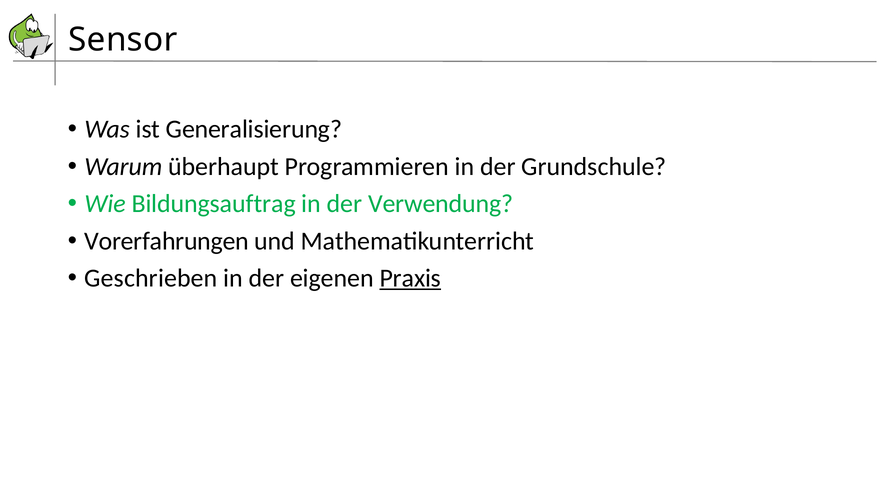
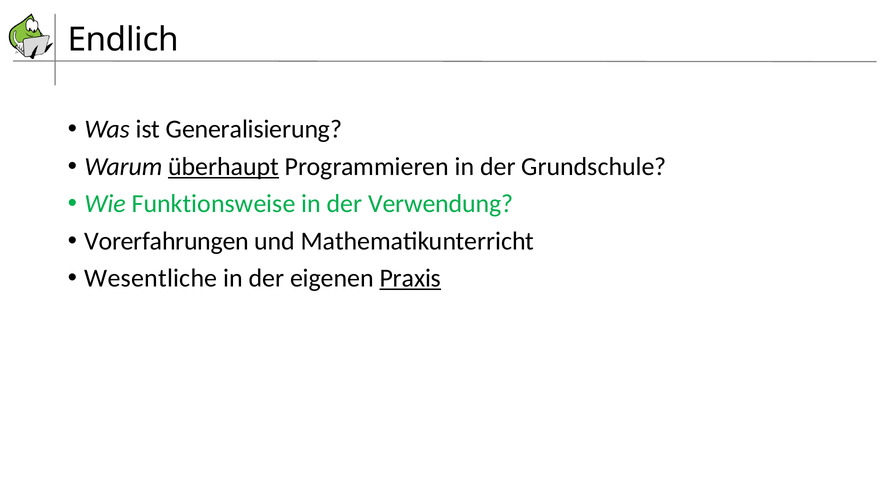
Sensor: Sensor -> Endlich
überhaupt underline: none -> present
Bildungsauftrag: Bildungsauftrag -> Funktionsweise
Geschrieben: Geschrieben -> Wesentliche
